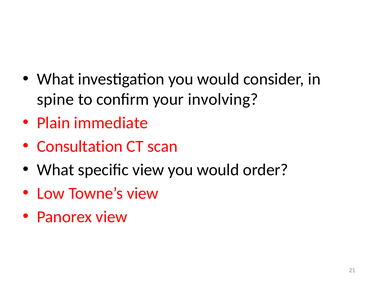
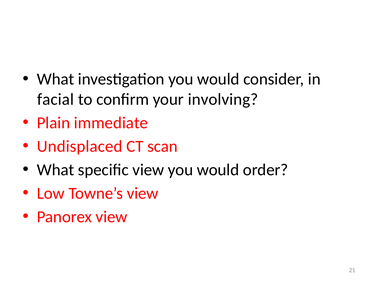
spine: spine -> facial
Consultation: Consultation -> Undisplaced
